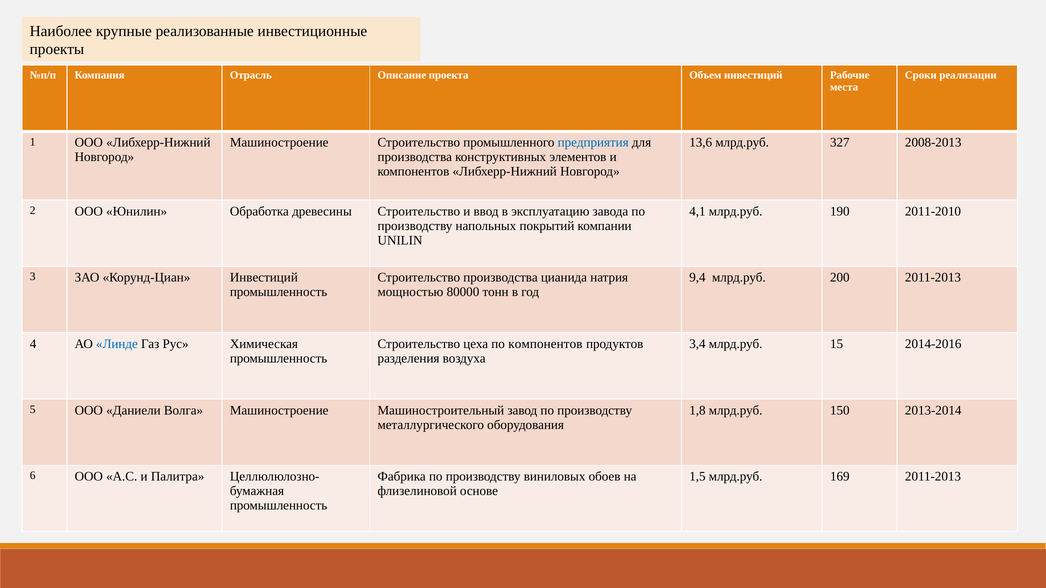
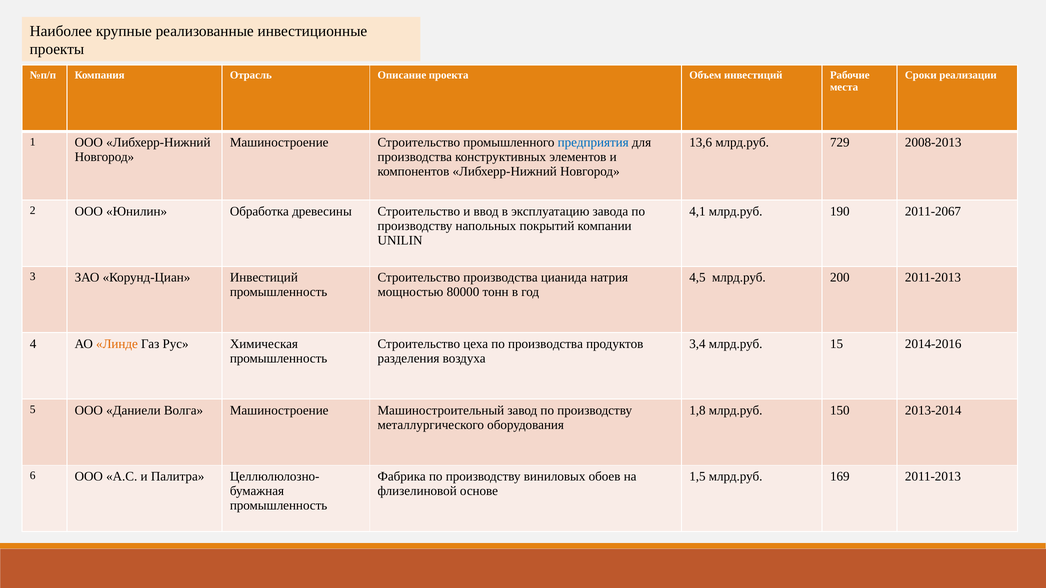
327: 327 -> 729
2011-2010: 2011-2010 -> 2011-2067
9,4: 9,4 -> 4,5
Линде colour: blue -> orange
по компонентов: компонентов -> производства
